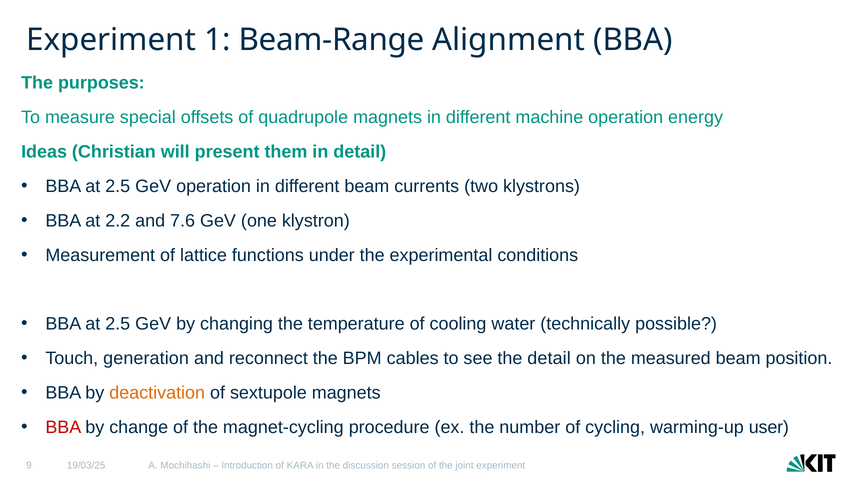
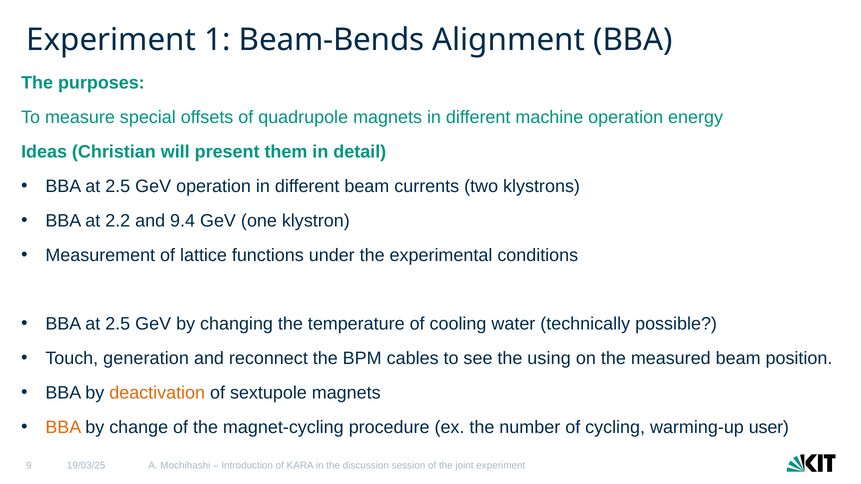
Beam-Range: Beam-Range -> Beam-Bends
7.6: 7.6 -> 9.4
the detail: detail -> using
BBA at (63, 427) colour: red -> orange
